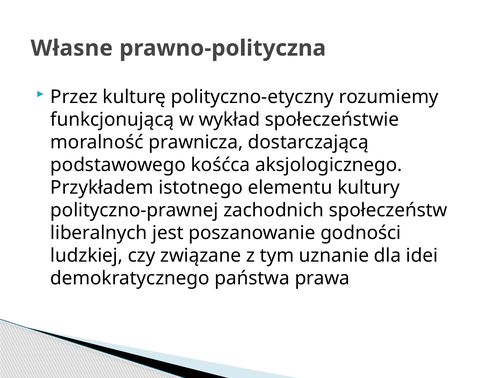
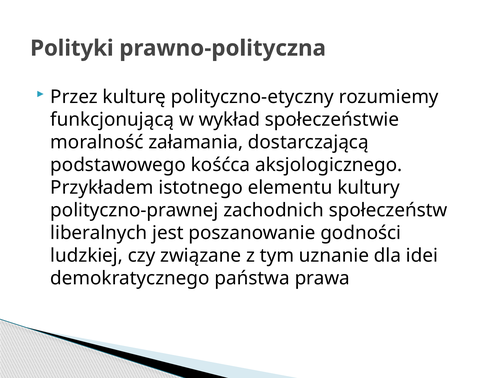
Własne: Własne -> Polityki
prawnicza: prawnicza -> załamania
